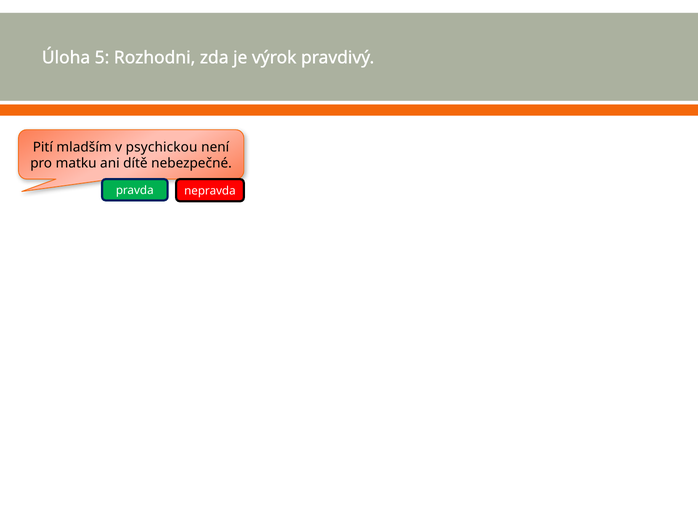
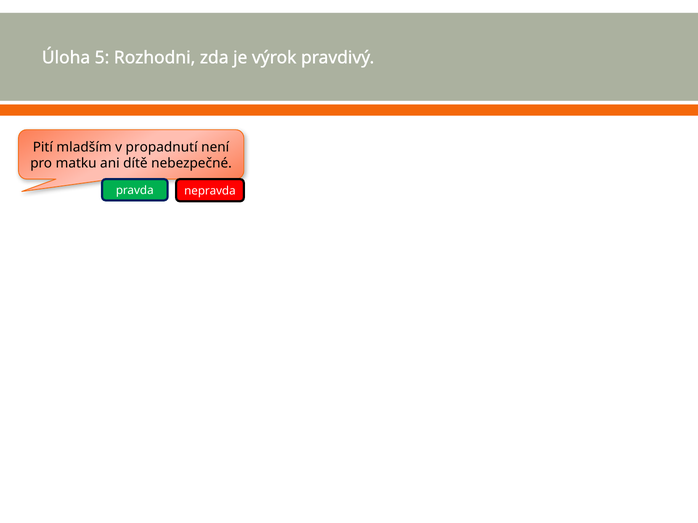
psychickou: psychickou -> propadnutí
